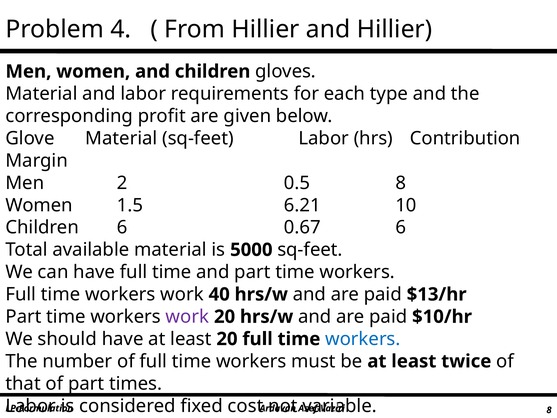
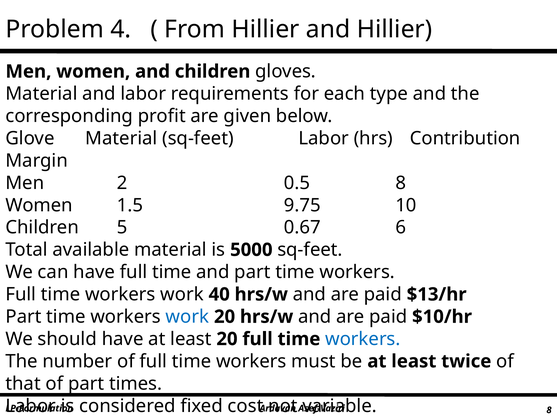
6.21: 6.21 -> 9.75
Children 6: 6 -> 5
work at (187, 317) colour: purple -> blue
